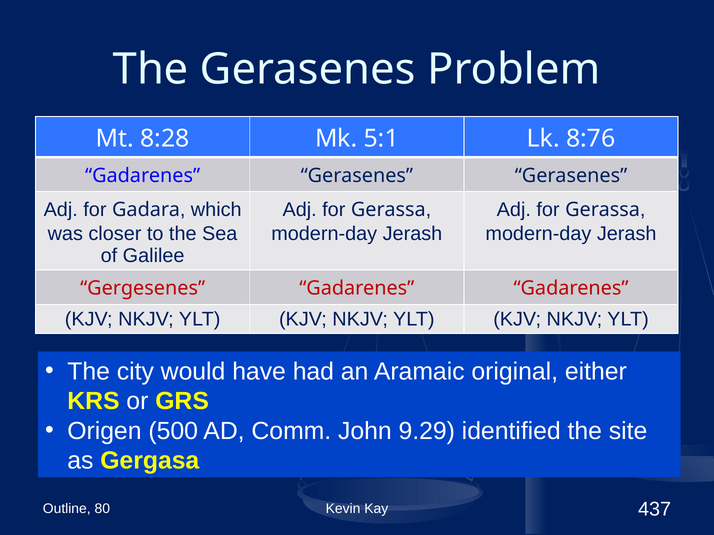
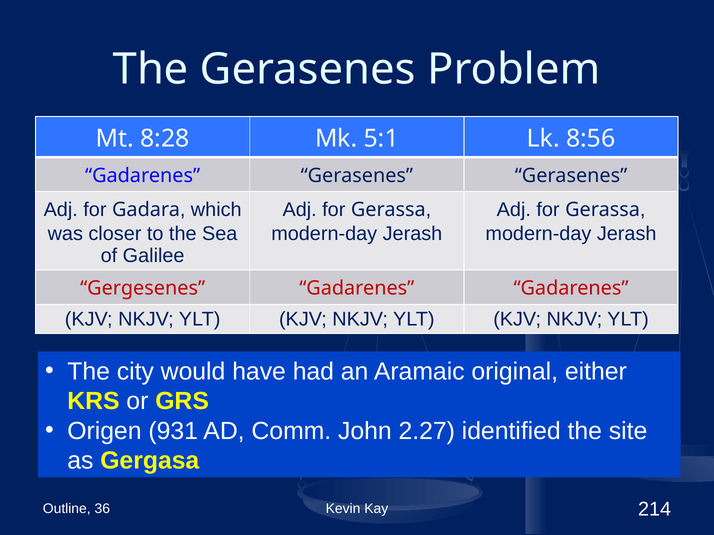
8:76: 8:76 -> 8:56
500: 500 -> 931
9.29: 9.29 -> 2.27
80: 80 -> 36
437: 437 -> 214
